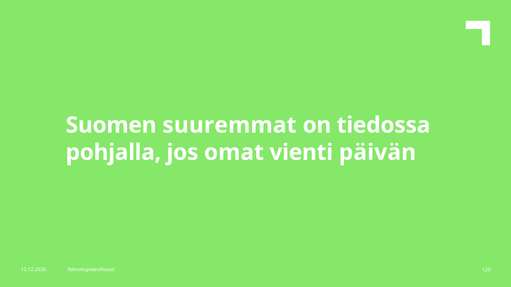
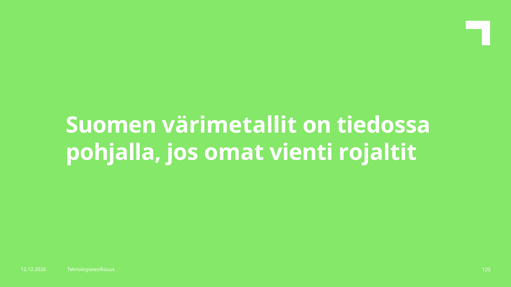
suuremmat: suuremmat -> värimetallit
päivän: päivän -> rojaltit
